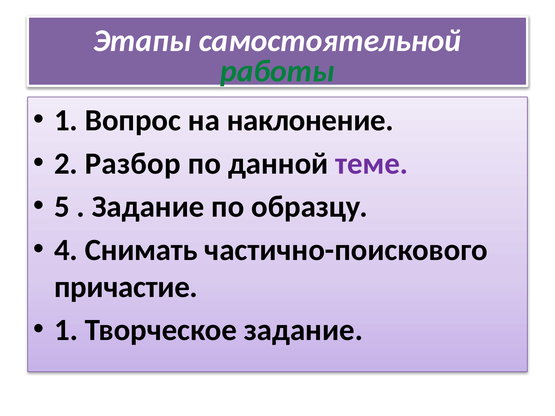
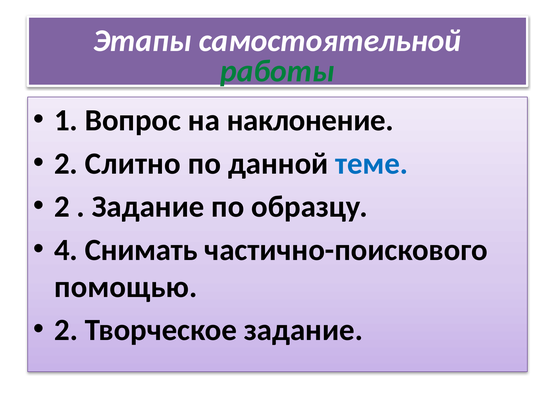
Разбор: Разбор -> Слитно
теме colour: purple -> blue
5 at (62, 207): 5 -> 2
причастие: причастие -> помощью
1 at (66, 330): 1 -> 2
